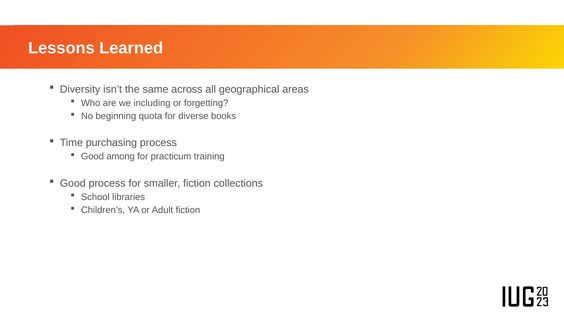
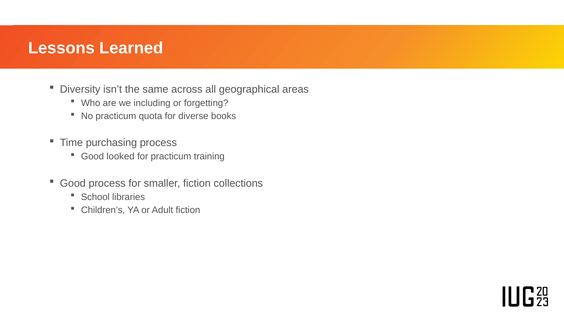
No beginning: beginning -> practicum
among: among -> looked
